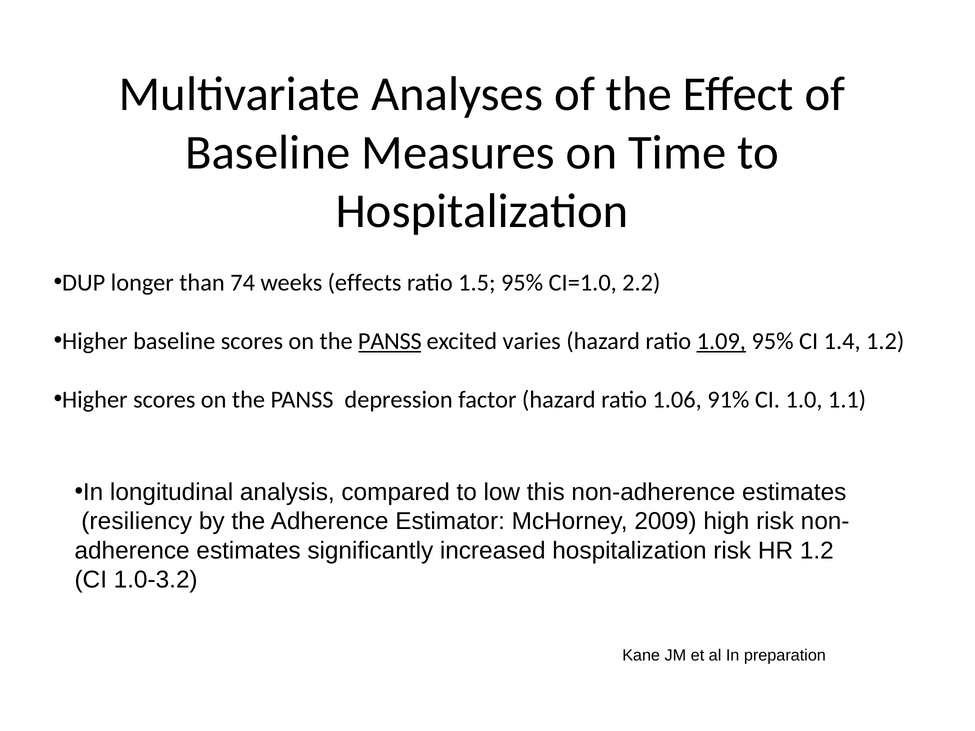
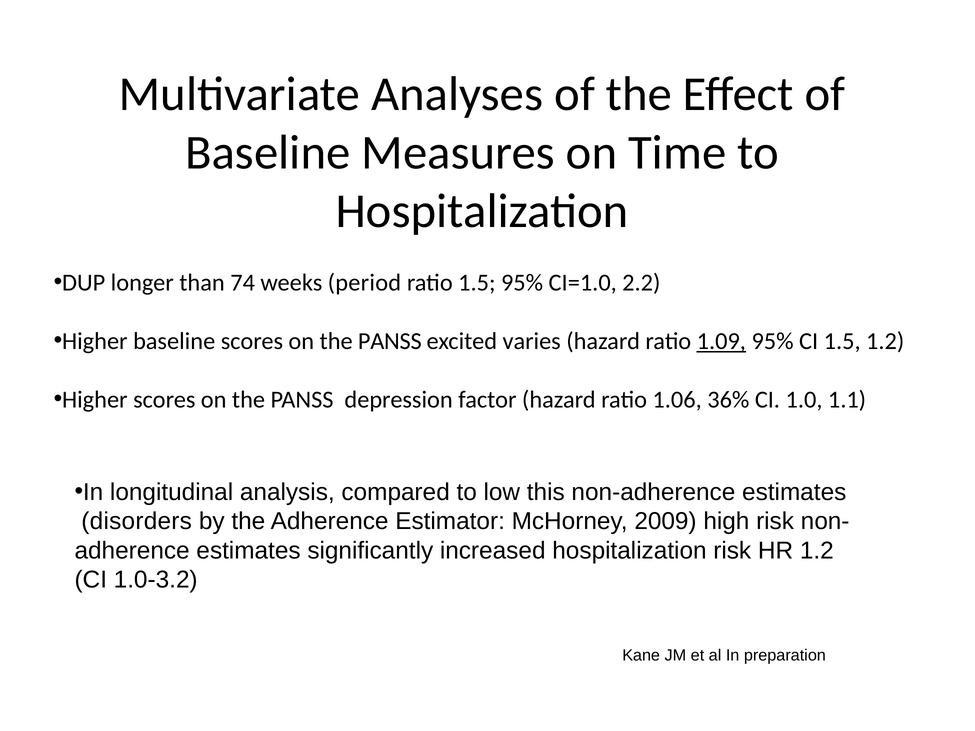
effects: effects -> period
PANSS at (390, 341) underline: present -> none
CI 1.4: 1.4 -> 1.5
91%: 91% -> 36%
resiliency: resiliency -> disorders
